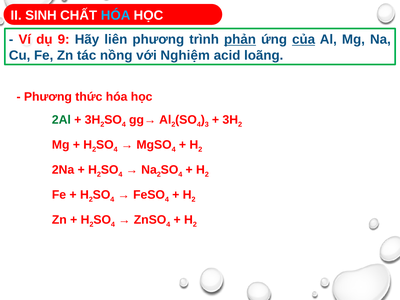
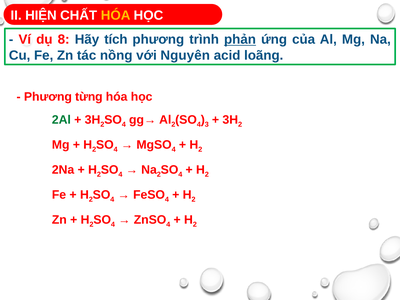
SINH: SINH -> HIỆN
HÓA at (116, 15) colour: light blue -> yellow
9: 9 -> 8
liên: liên -> tích
của underline: present -> none
Nghiệm: Nghiệm -> Nguyên
thức: thức -> từng
